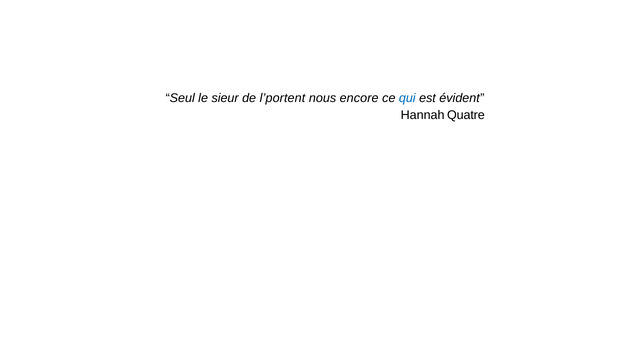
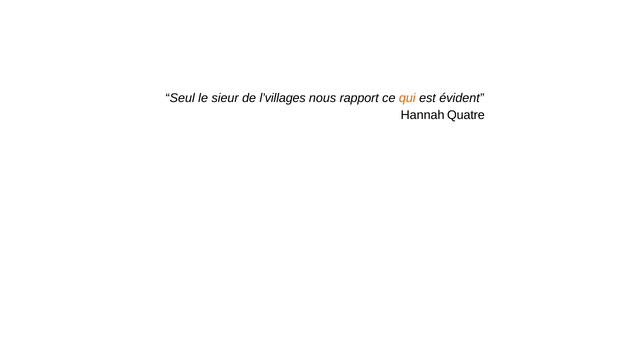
l’portent: l’portent -> l’villages
encore: encore -> rapport
qui colour: blue -> orange
